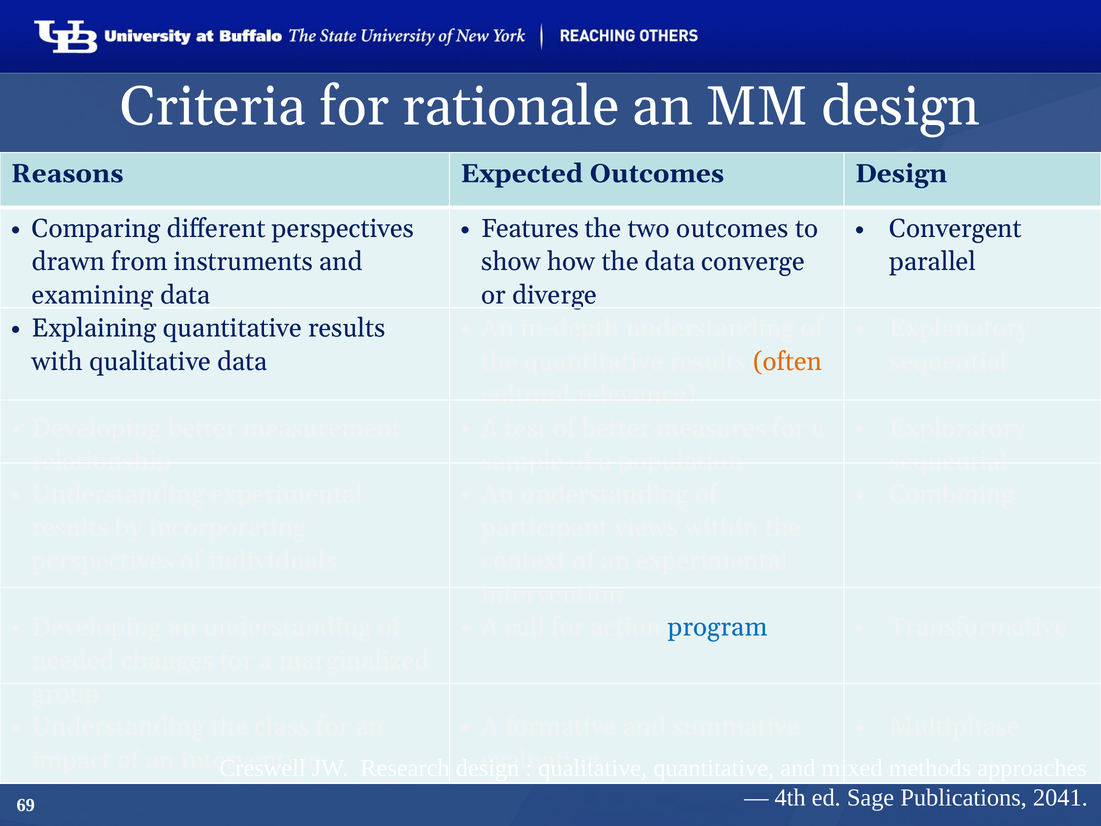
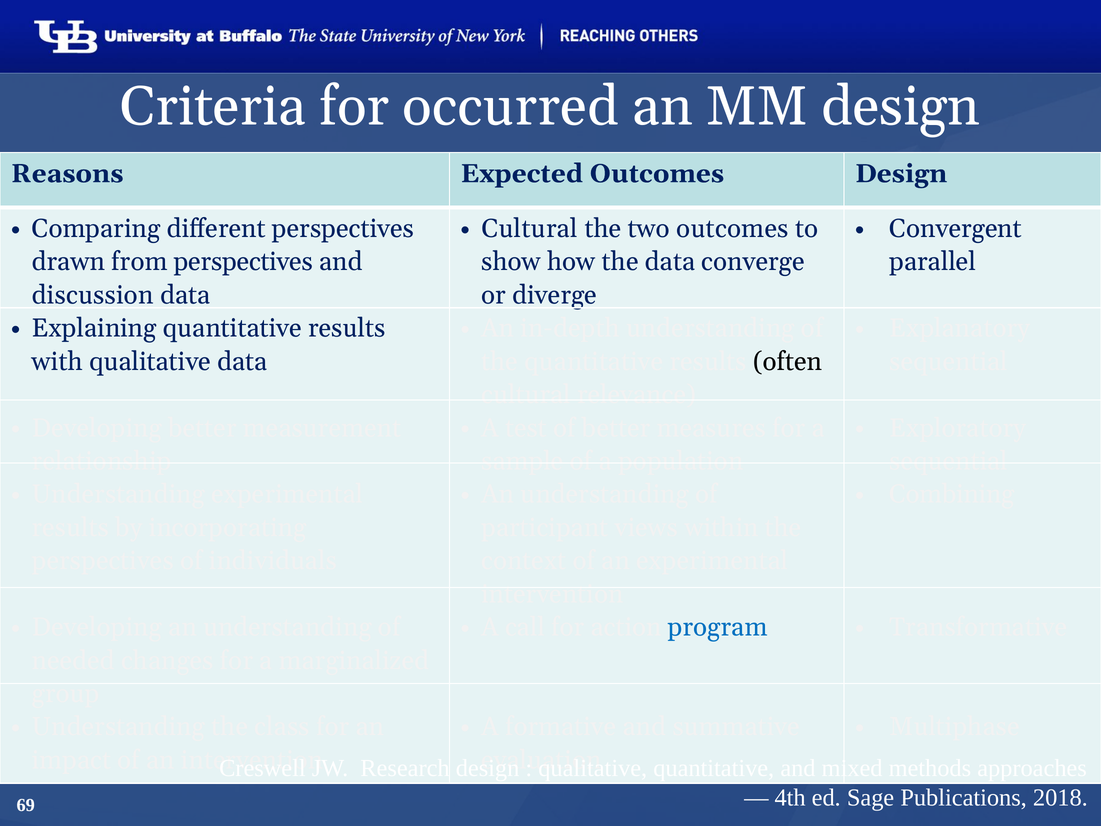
rationale: rationale -> occurred
Features at (530, 229): Features -> Cultural
from instruments: instruments -> perspectives
examining: examining -> discussion
often colour: orange -> black
2041: 2041 -> 2018
